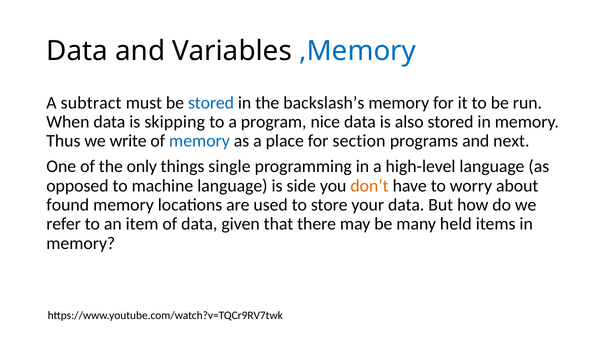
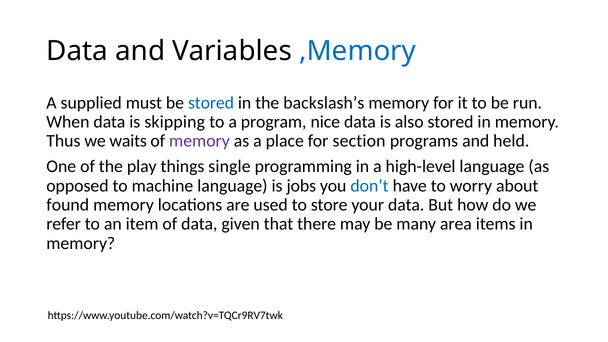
subtract: subtract -> supplied
write: write -> waits
memory at (199, 141) colour: blue -> purple
next: next -> held
only: only -> play
side: side -> jobs
don’t colour: orange -> blue
held: held -> area
